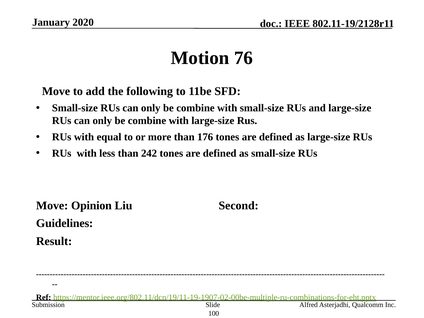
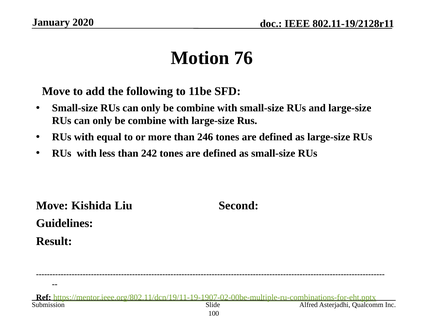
176: 176 -> 246
Opinion: Opinion -> Kishida
